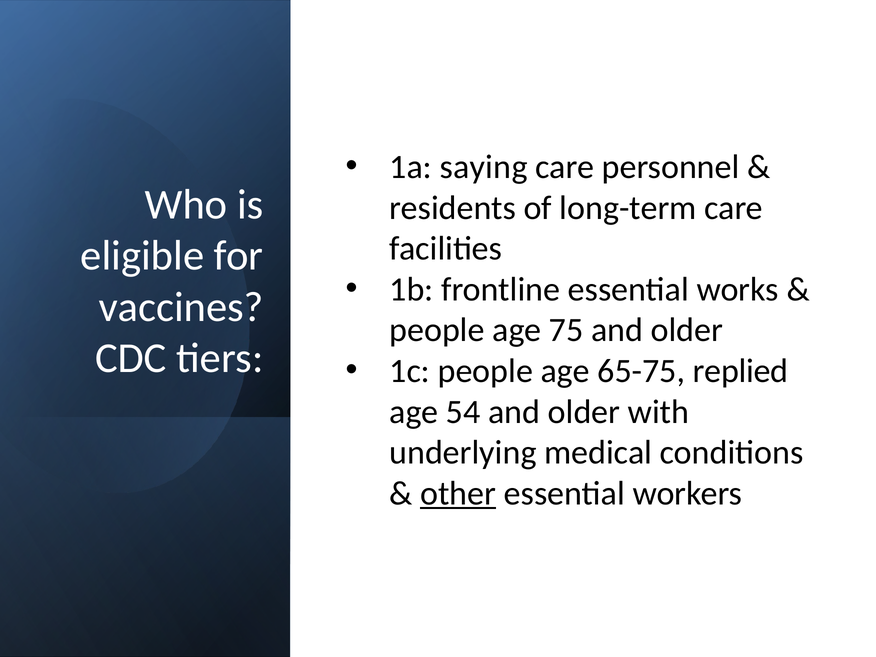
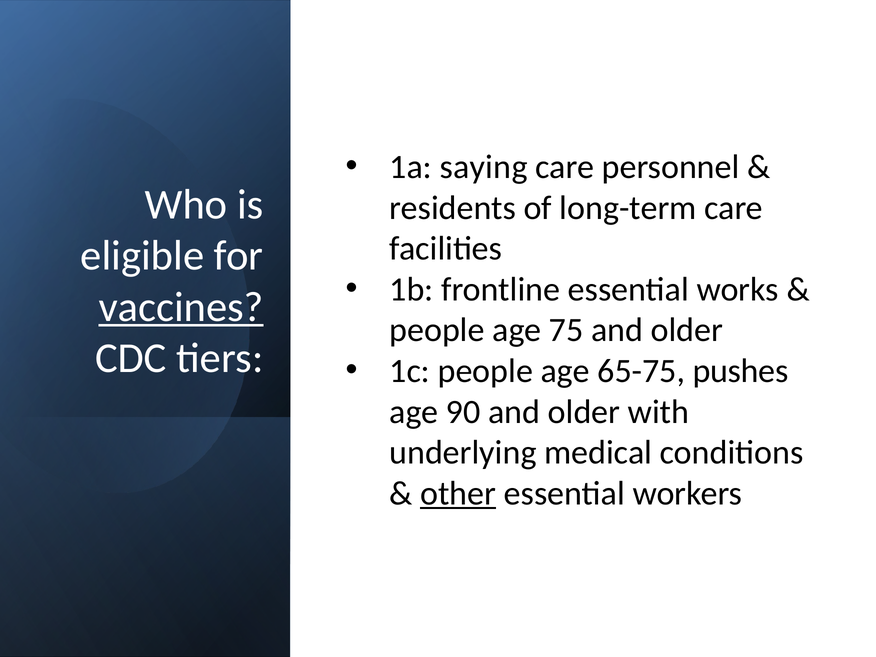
vaccines underline: none -> present
replied: replied -> pushes
54: 54 -> 90
